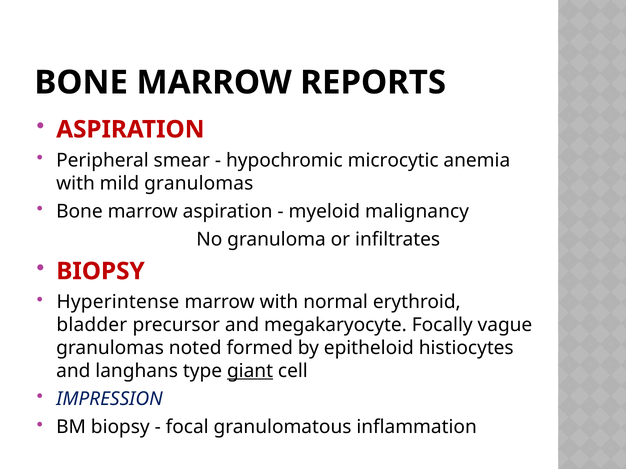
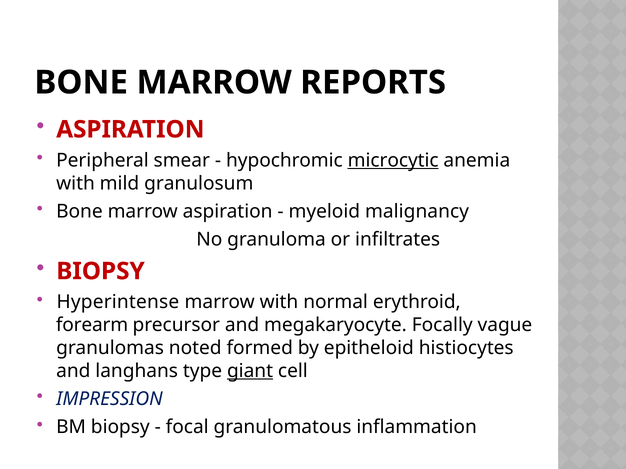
microcytic underline: none -> present
mild granulomas: granulomas -> granulosum
bladder: bladder -> forearm
